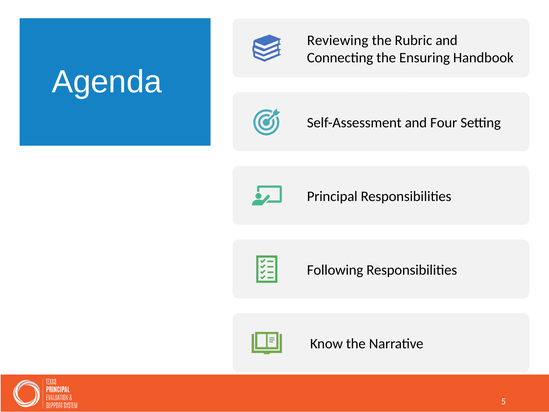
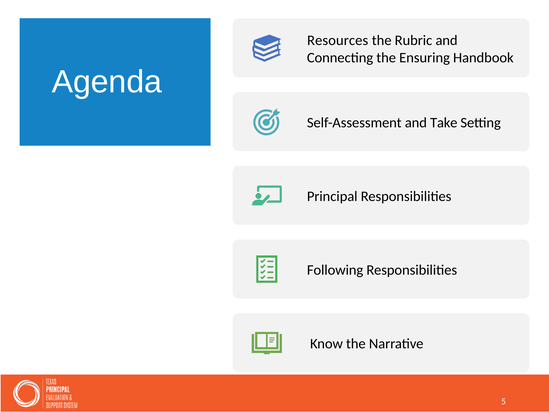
Reviewing: Reviewing -> Resources
Four: Four -> Take
